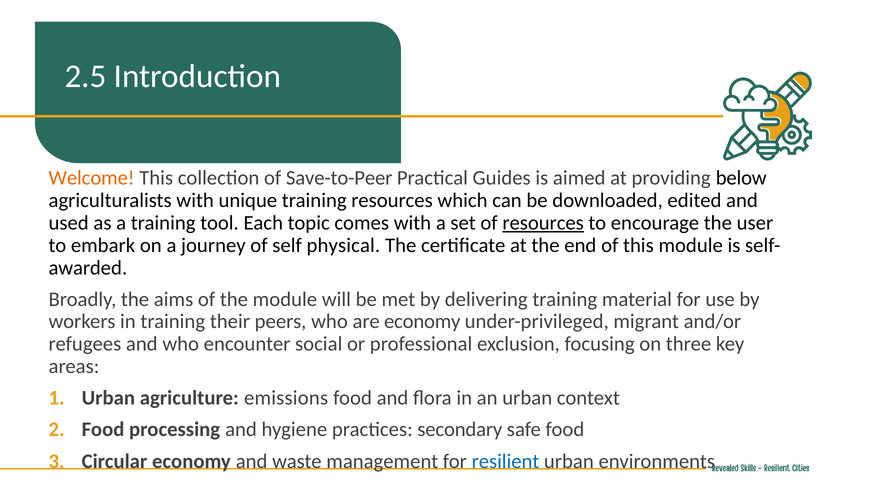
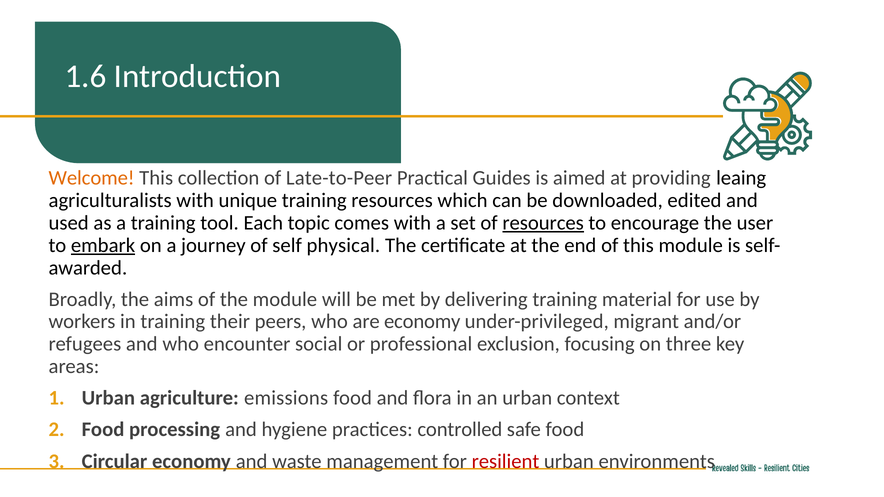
2.5: 2.5 -> 1.6
Save-to-Peer: Save-to-Peer -> Late-to-Peer
below: below -> leaing
embark underline: none -> present
secondary: secondary -> controlled
resilient colour: blue -> red
